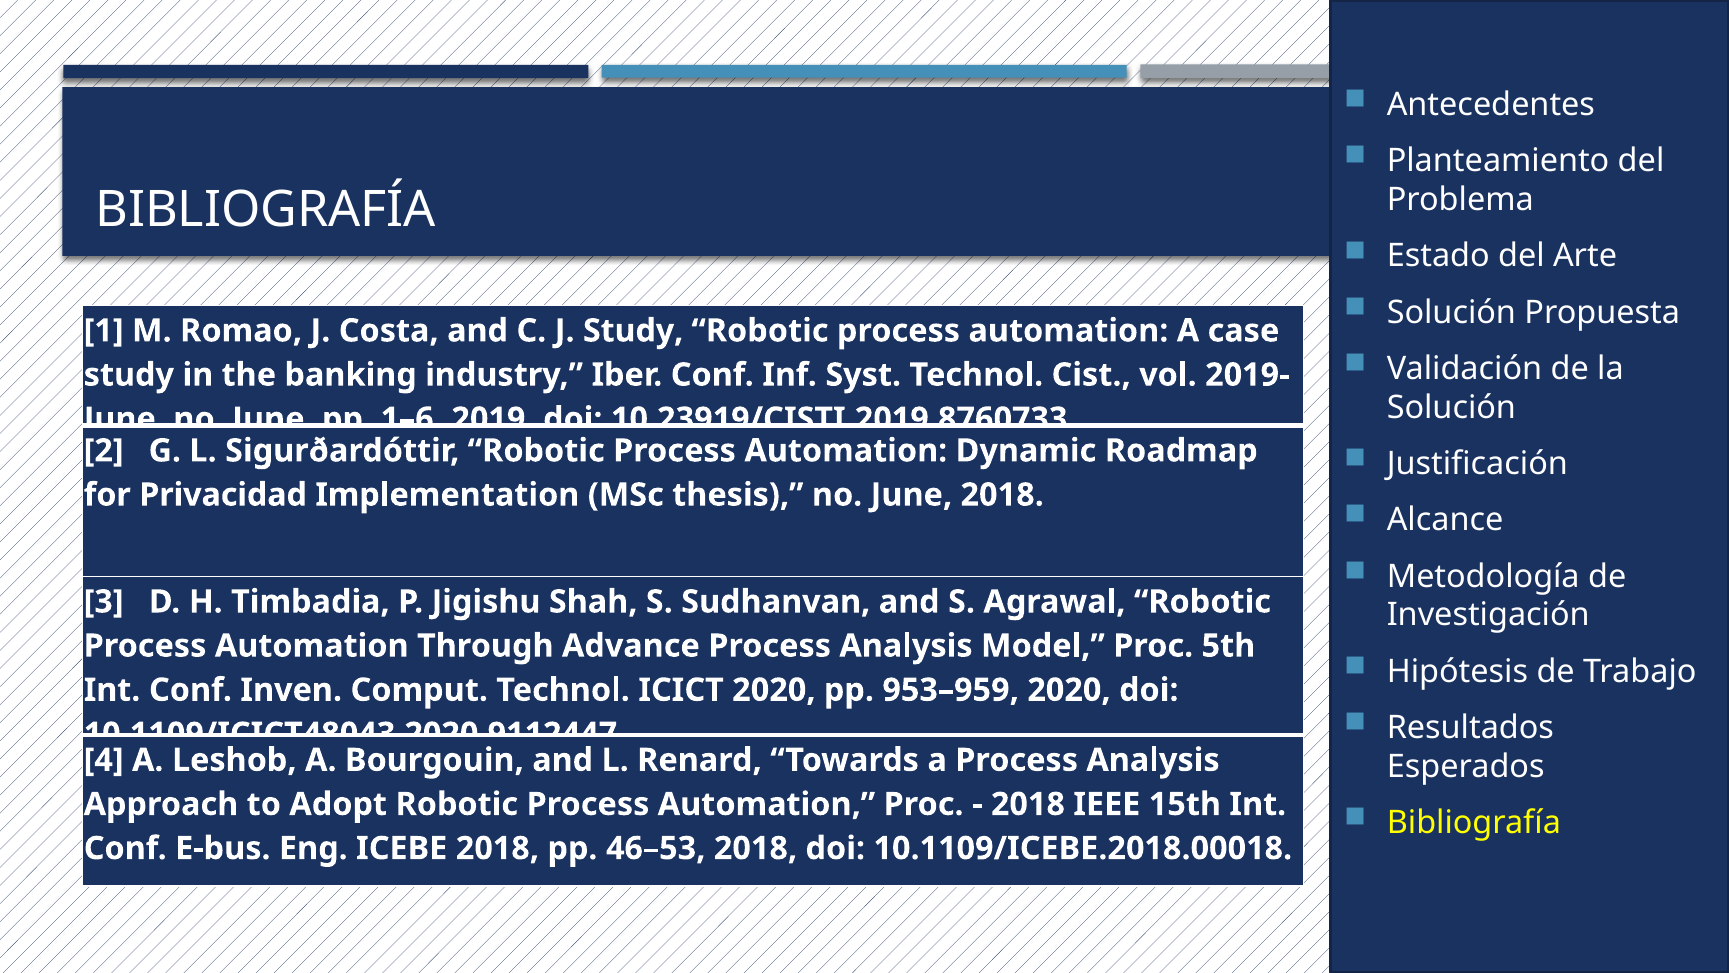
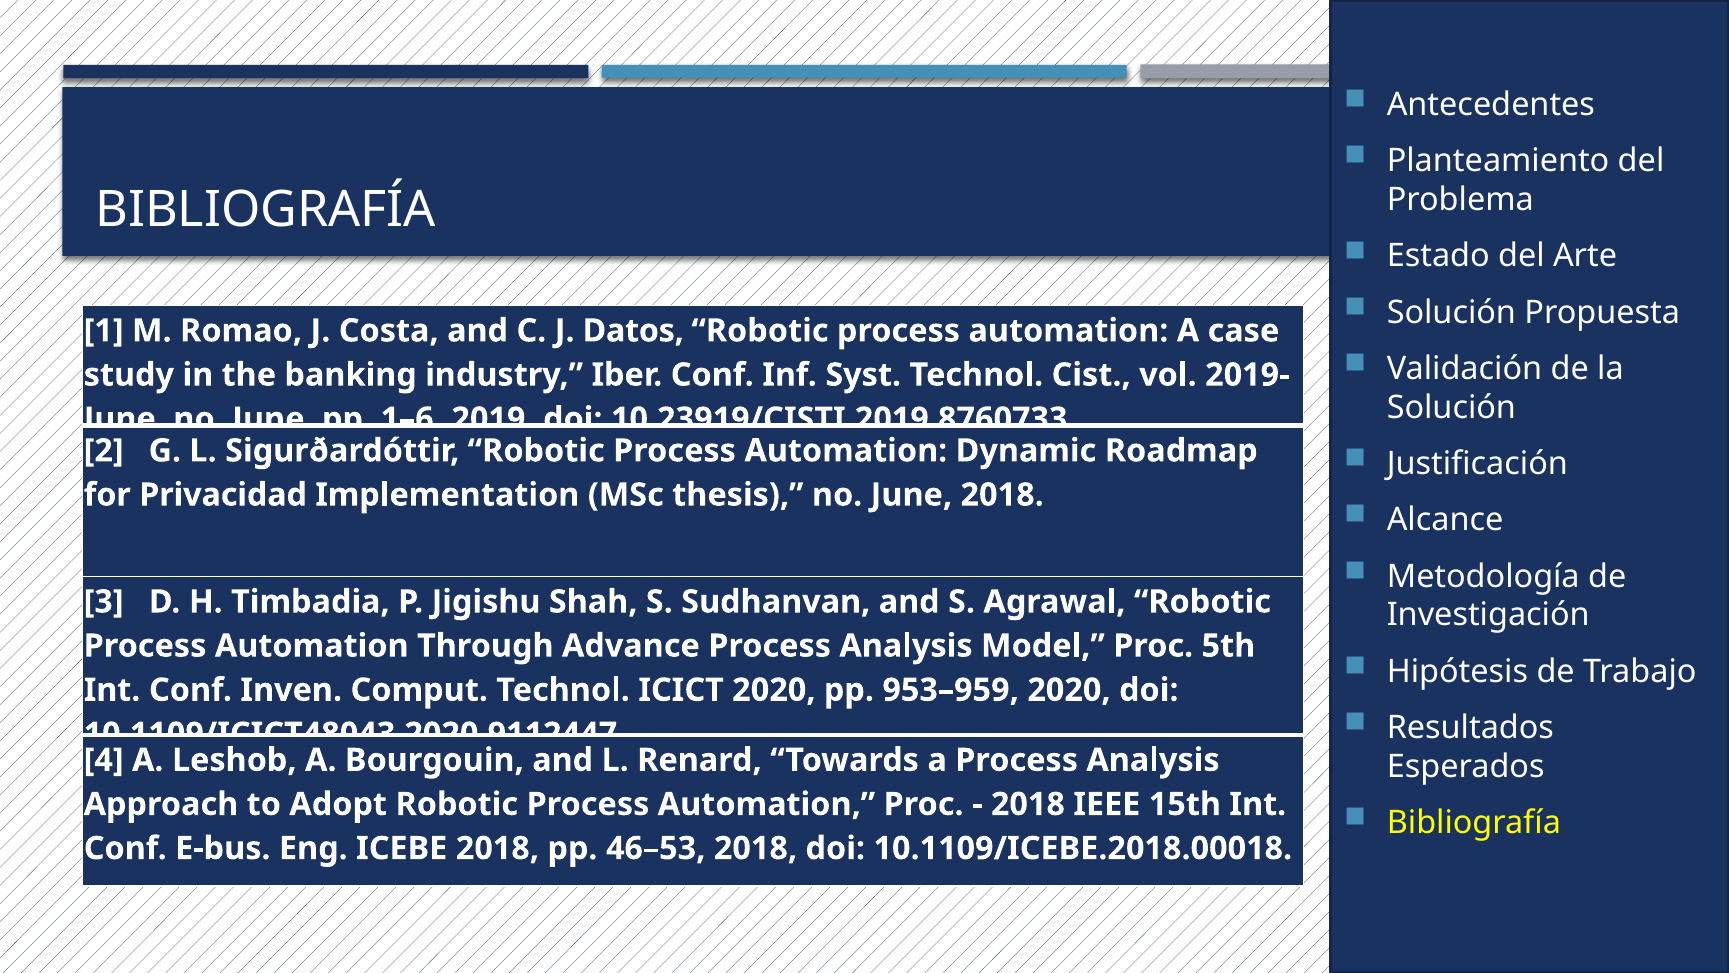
J Study: Study -> Datos
